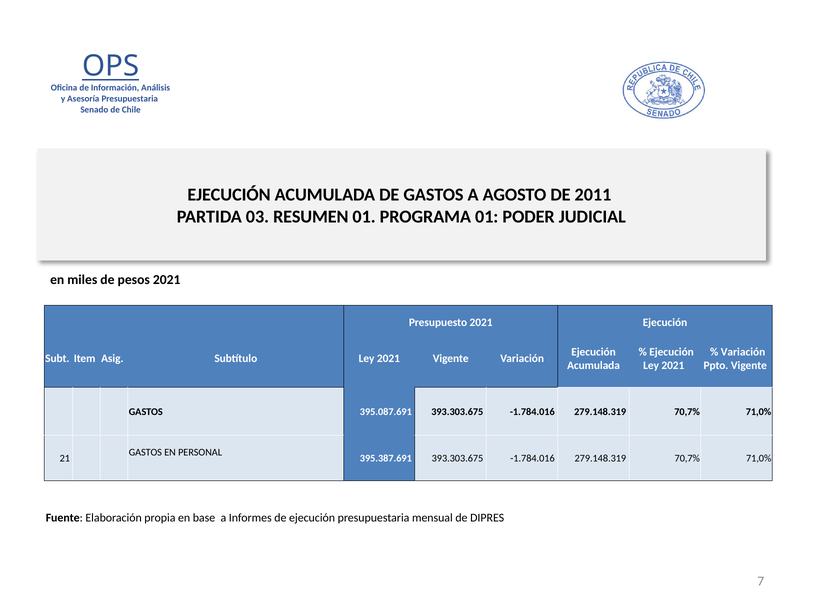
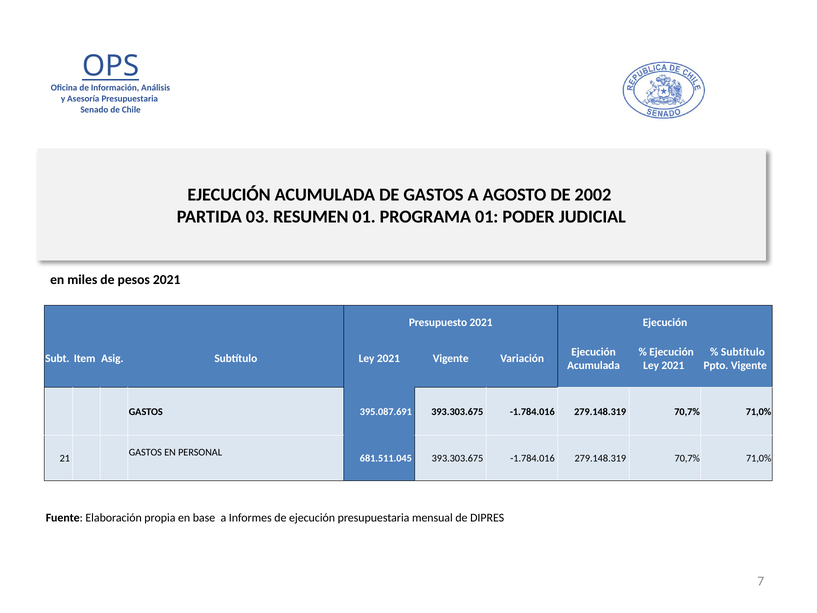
2011: 2011 -> 2002
Variación at (743, 352): Variación -> Subtítulo
395.387.691: 395.387.691 -> 681.511.045
